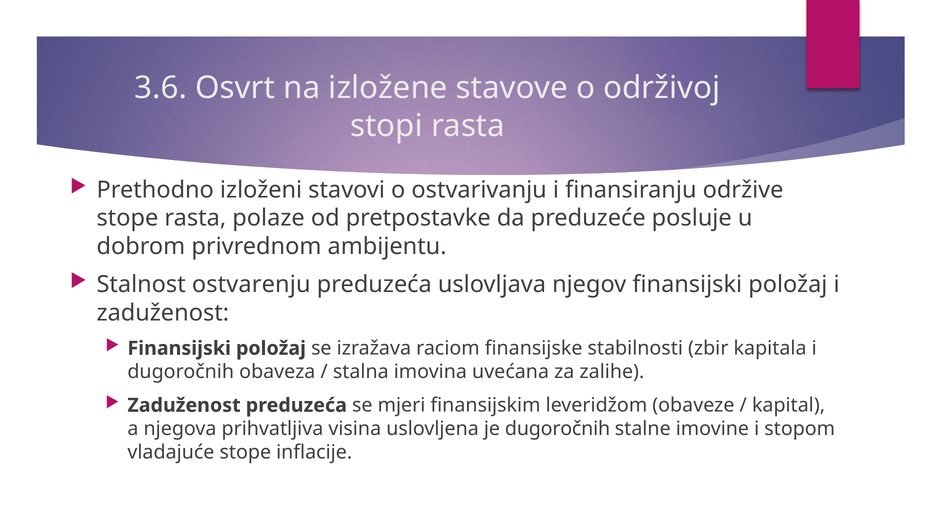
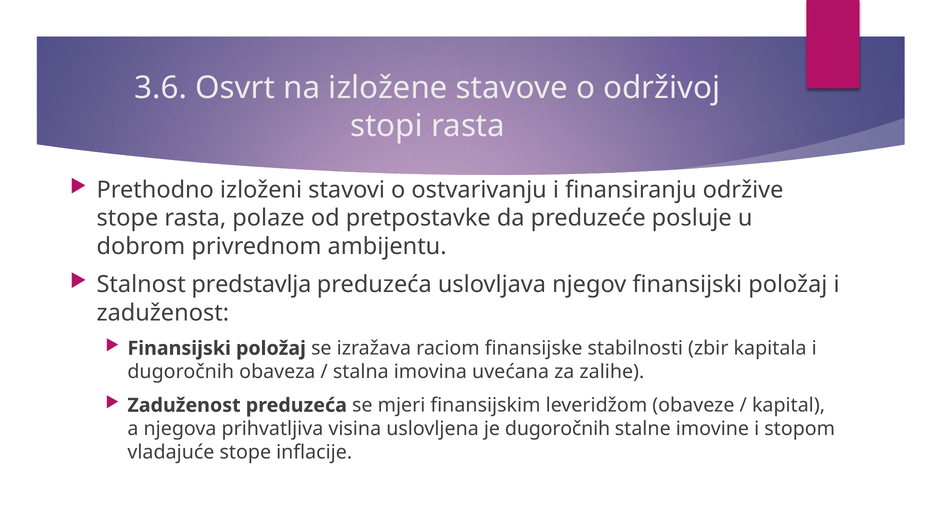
ostvarenju: ostvarenju -> predstavlja
